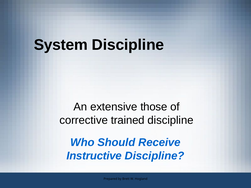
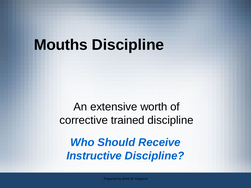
System: System -> Mouths
those: those -> worth
